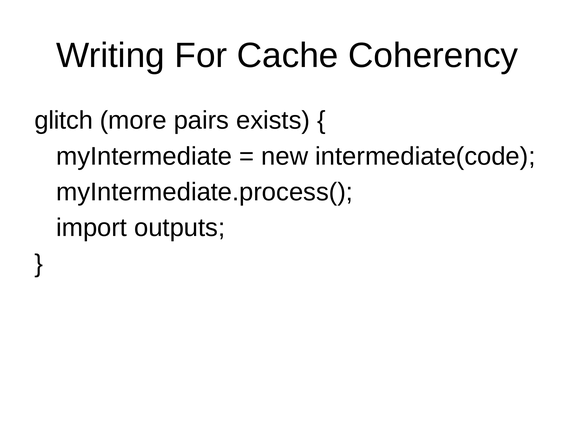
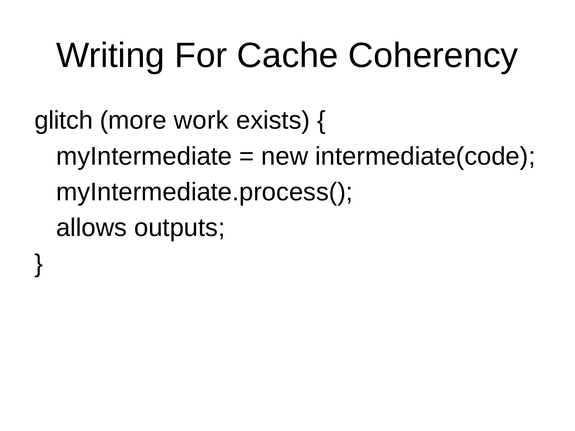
pairs: pairs -> work
import: import -> allows
